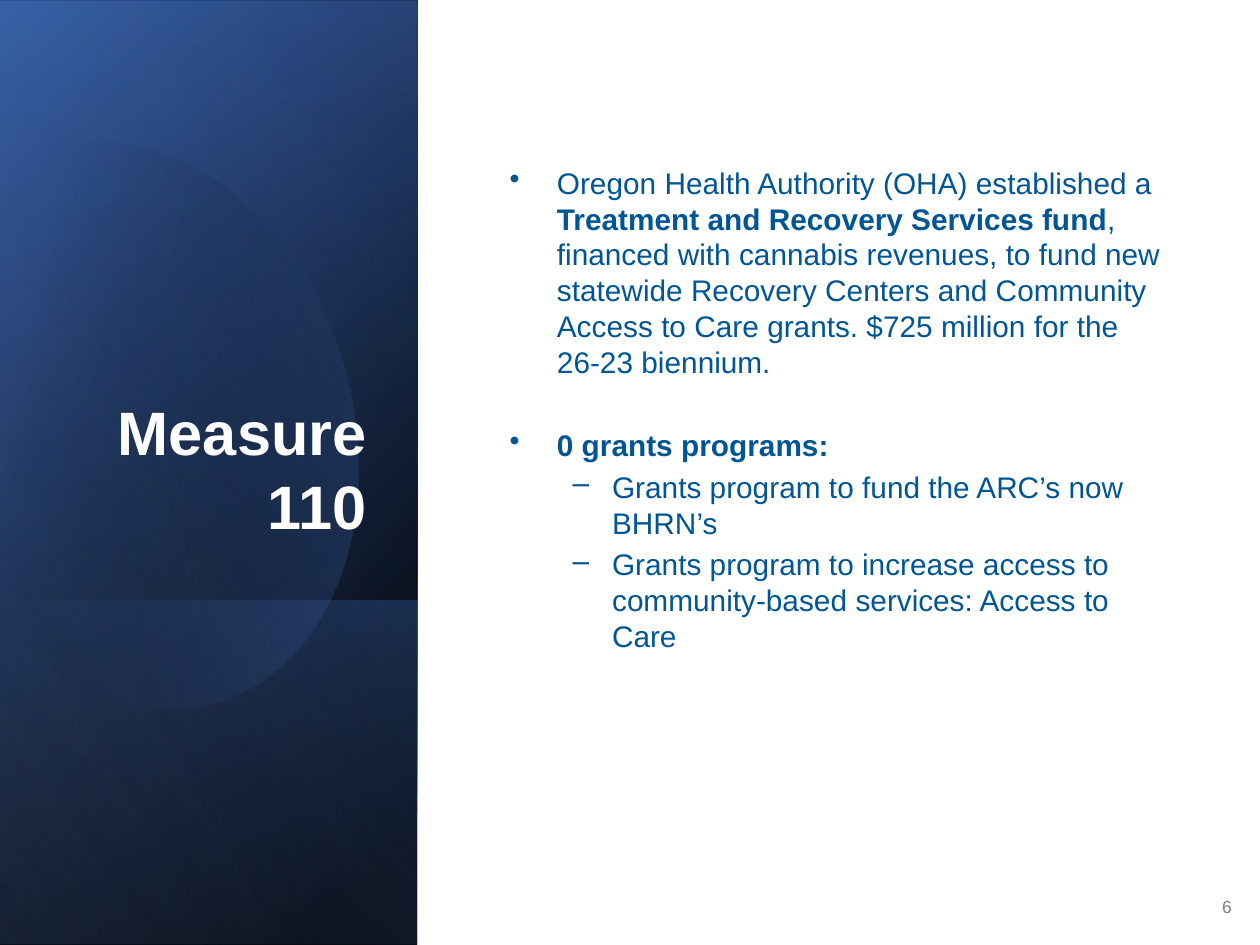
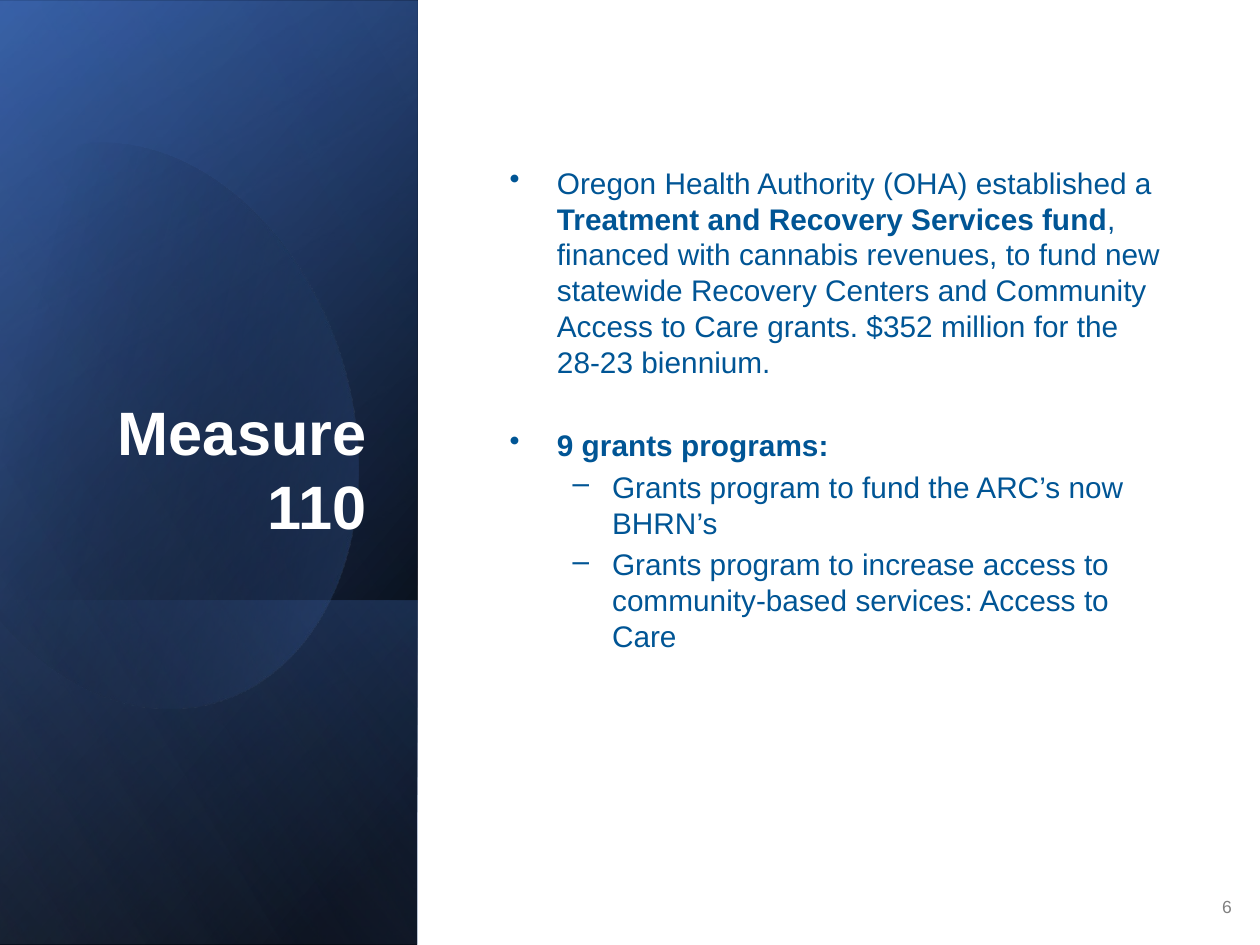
$725: $725 -> $352
26-23: 26-23 -> 28-23
0: 0 -> 9
